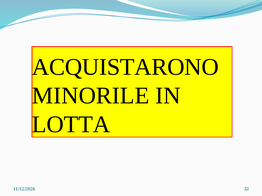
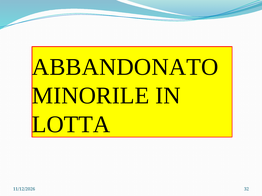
ACQUISTARONO: ACQUISTARONO -> ABBANDONATO
